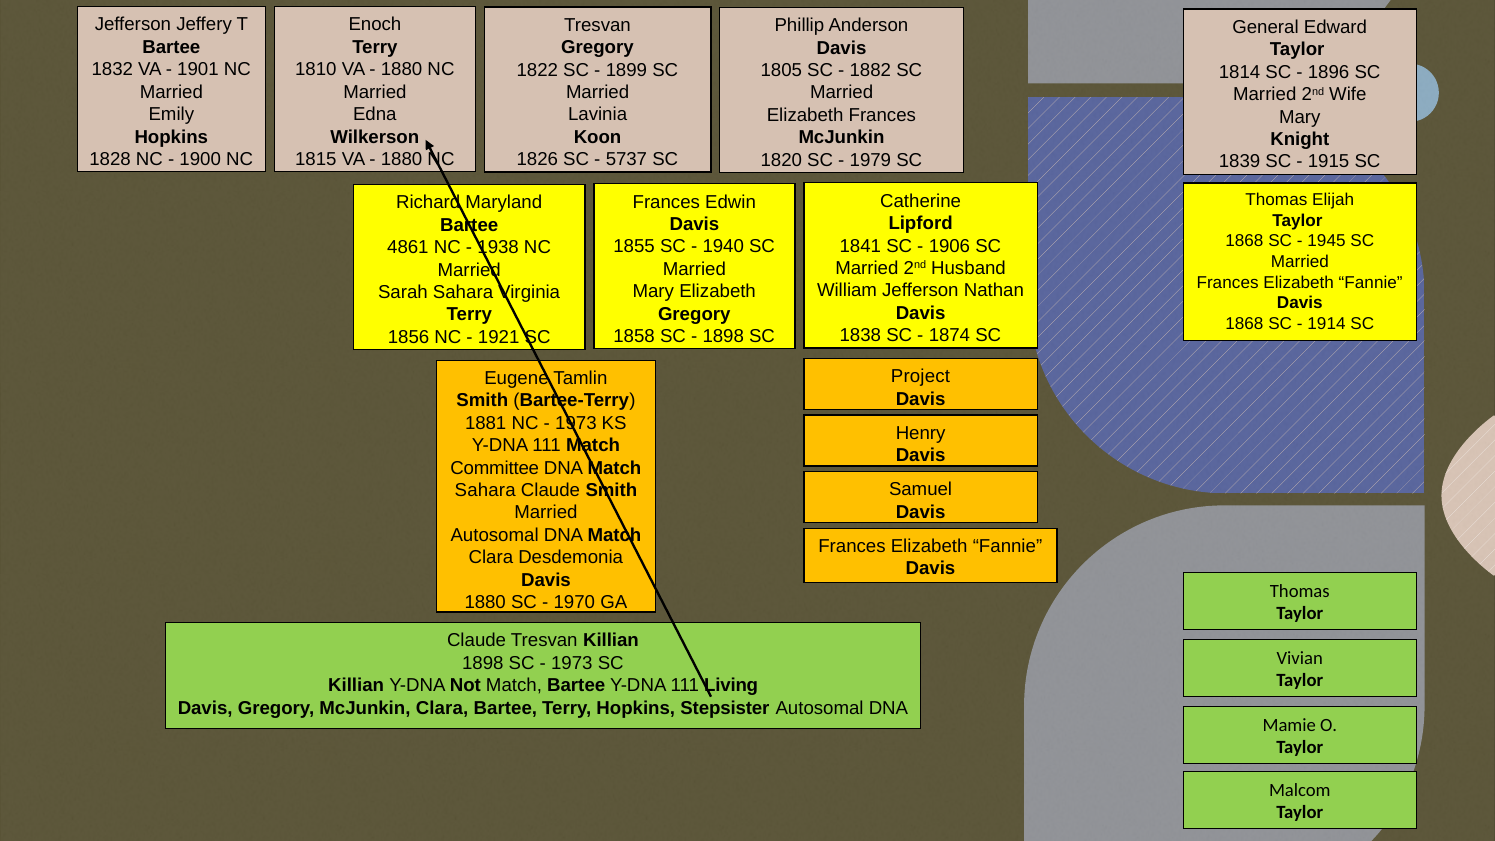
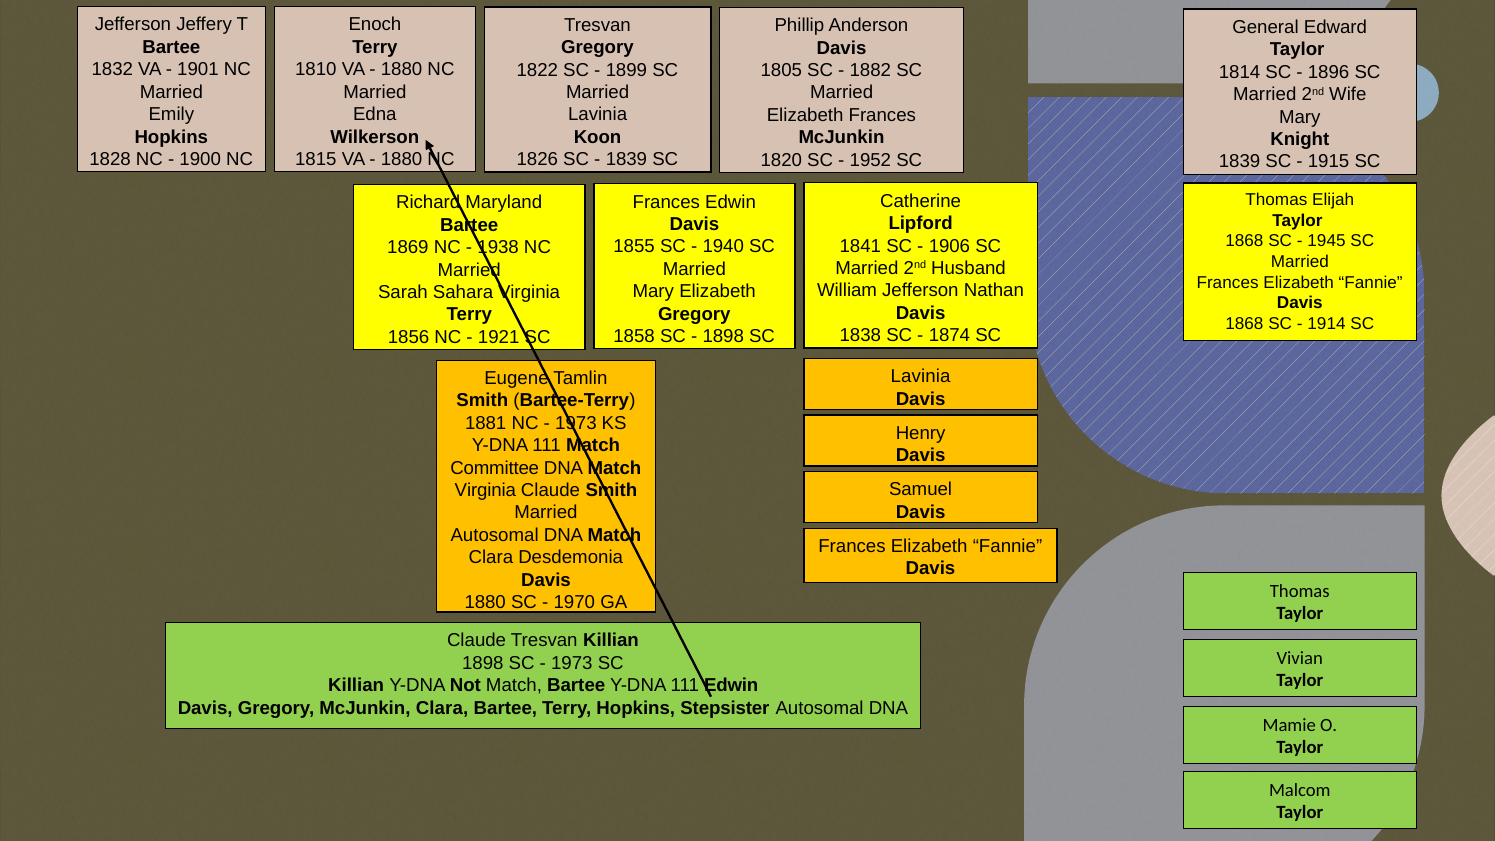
5737 at (626, 160): 5737 -> 1839
1979: 1979 -> 1952
4861: 4861 -> 1869
Project at (920, 377): Project -> Lavinia
Sahara at (485, 490): Sahara -> Virginia
111 Living: Living -> Edwin
